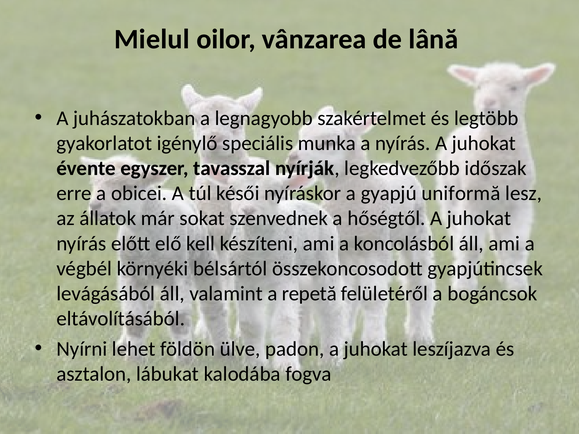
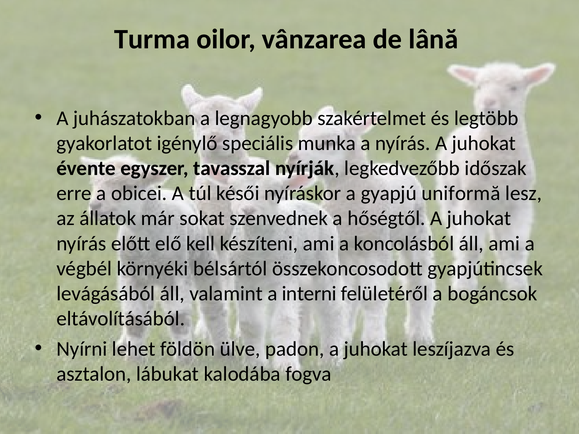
Mielul: Mielul -> Turma
repetă: repetă -> interni
